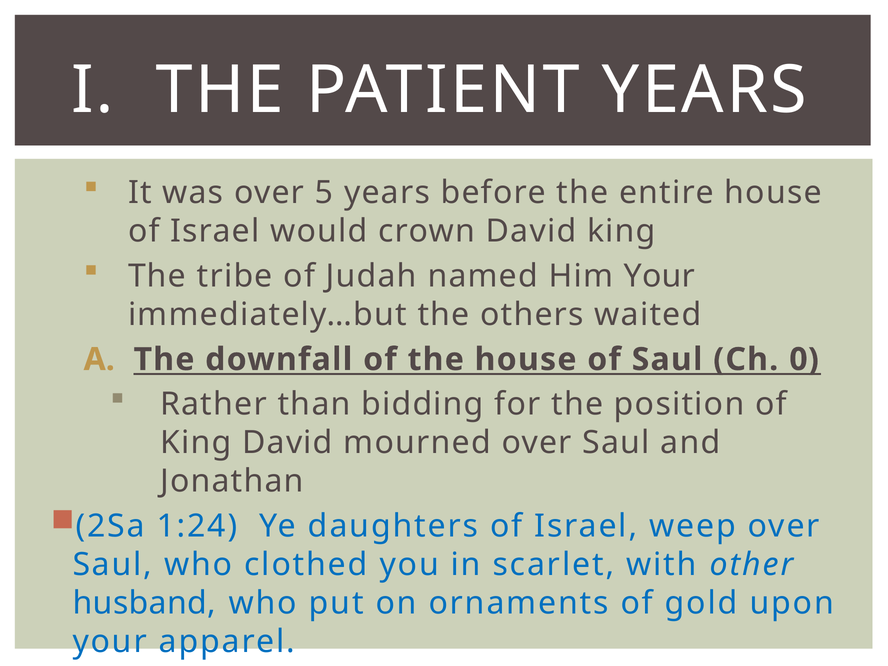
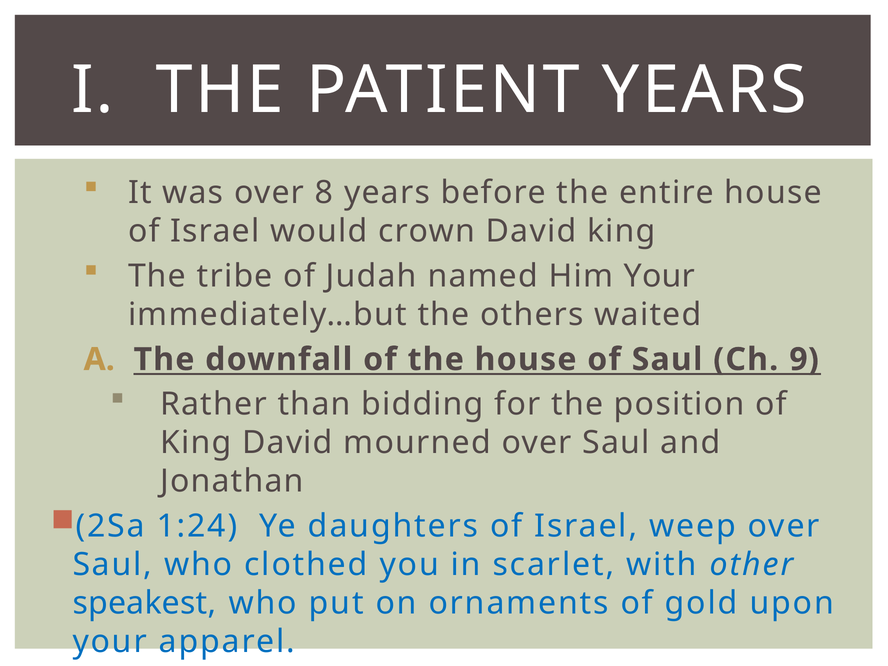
5: 5 -> 8
0: 0 -> 9
husband: husband -> speakest
